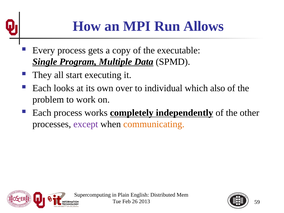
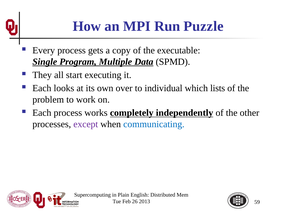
Allows: Allows -> Puzzle
also: also -> lists
communicating colour: orange -> blue
